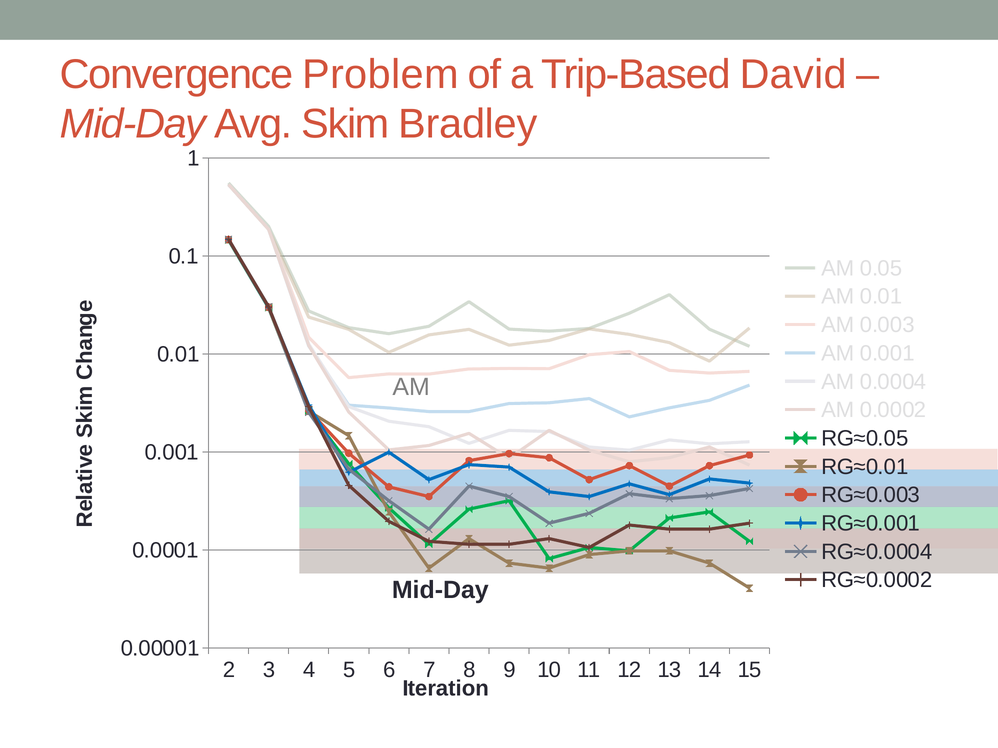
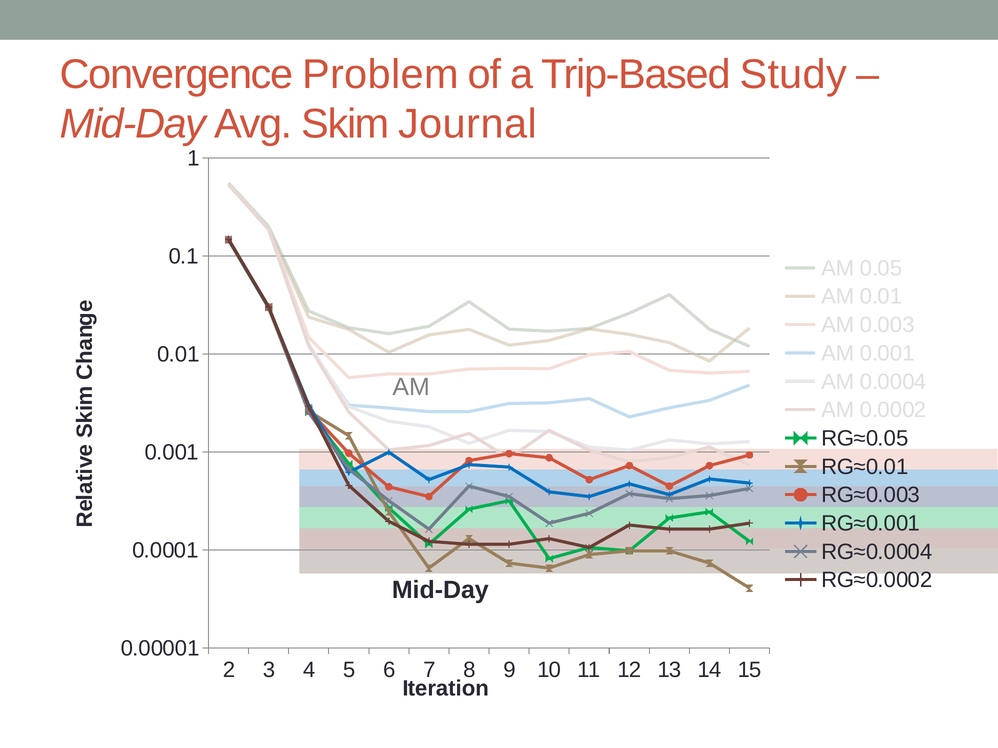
David: David -> Study
Bradley: Bradley -> Journal
